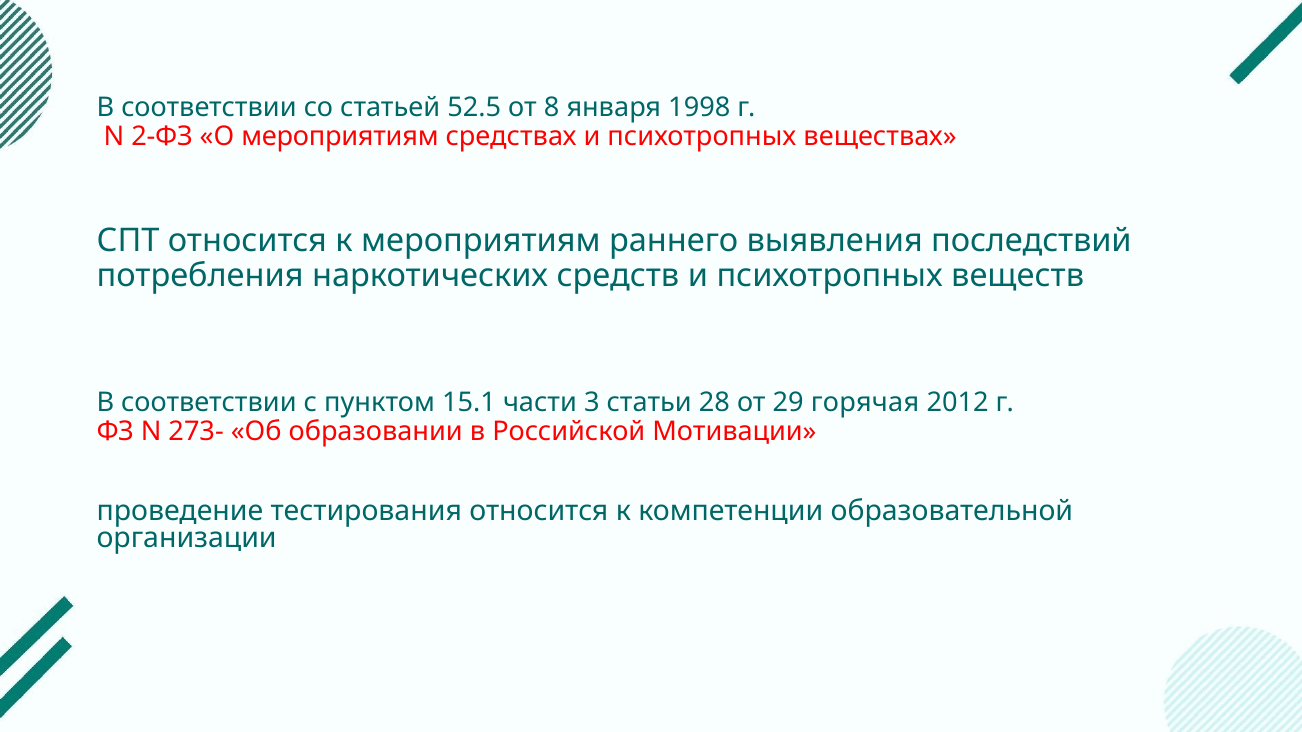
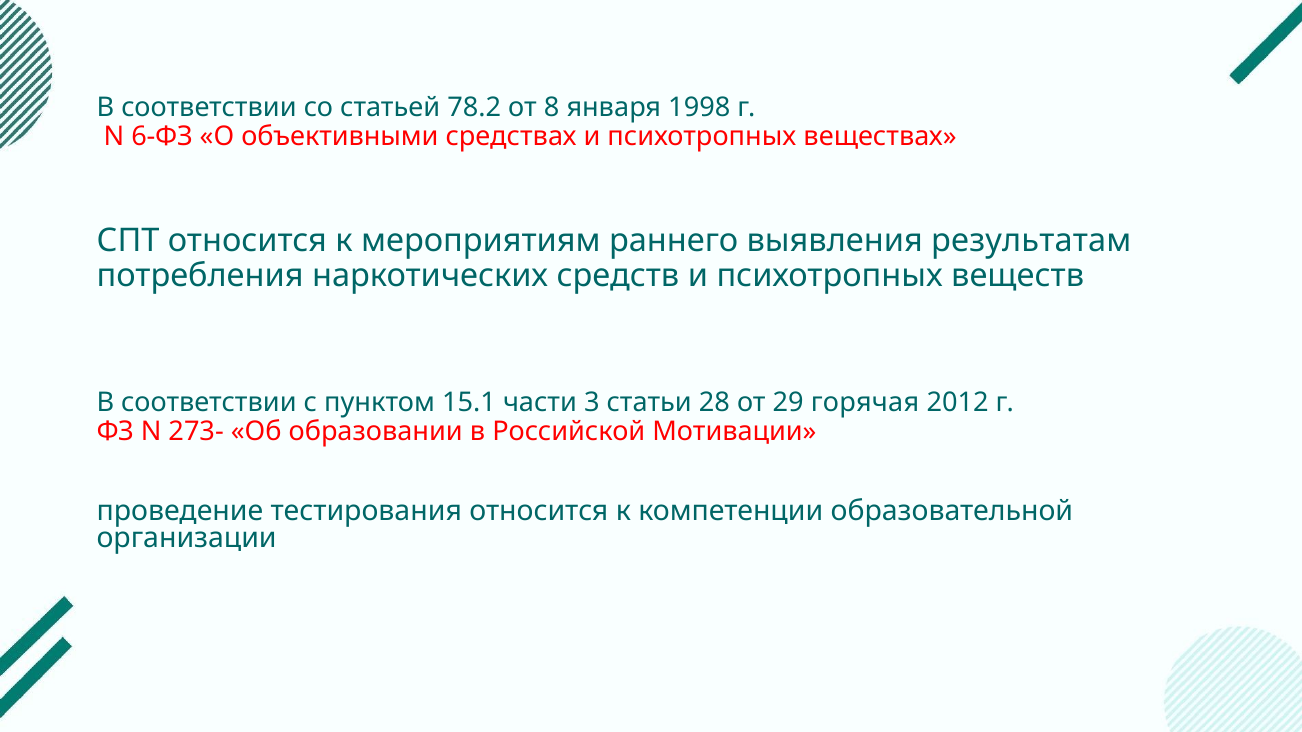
52.5: 52.5 -> 78.2
2-ФЗ: 2-ФЗ -> 6-ФЗ
О мероприятиям: мероприятиям -> объективными
последствий: последствий -> результатам
